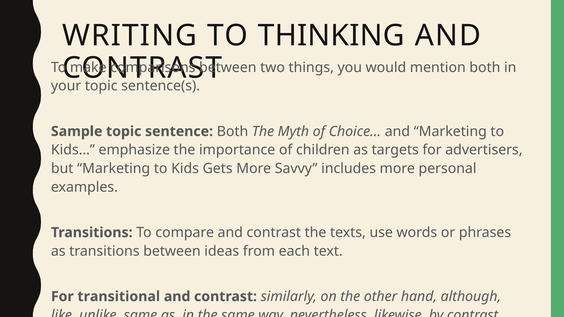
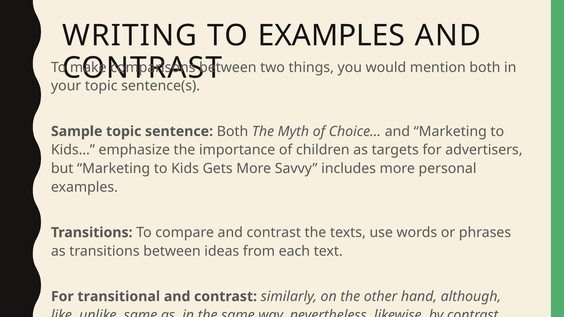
TO THINKING: THINKING -> EXAMPLES
